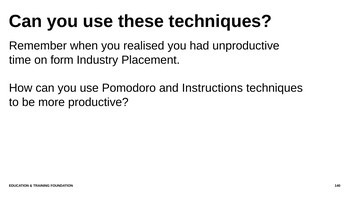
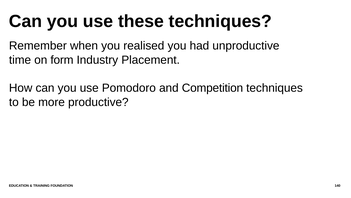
Instructions: Instructions -> Competition
